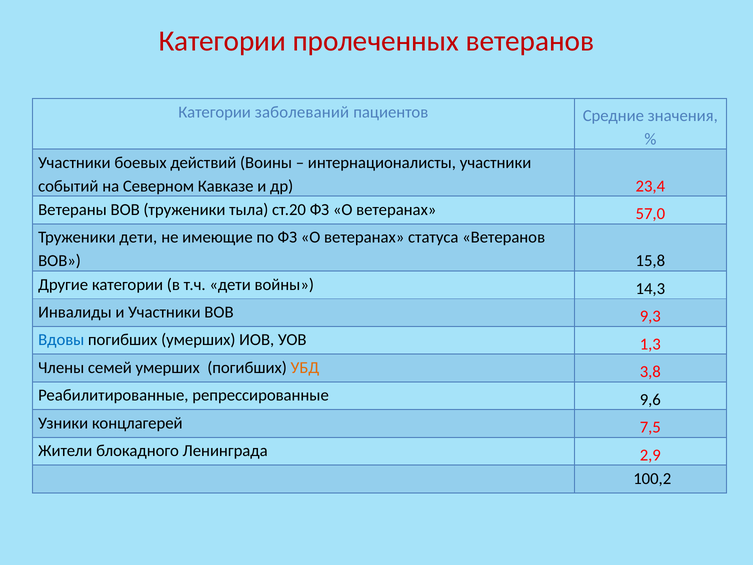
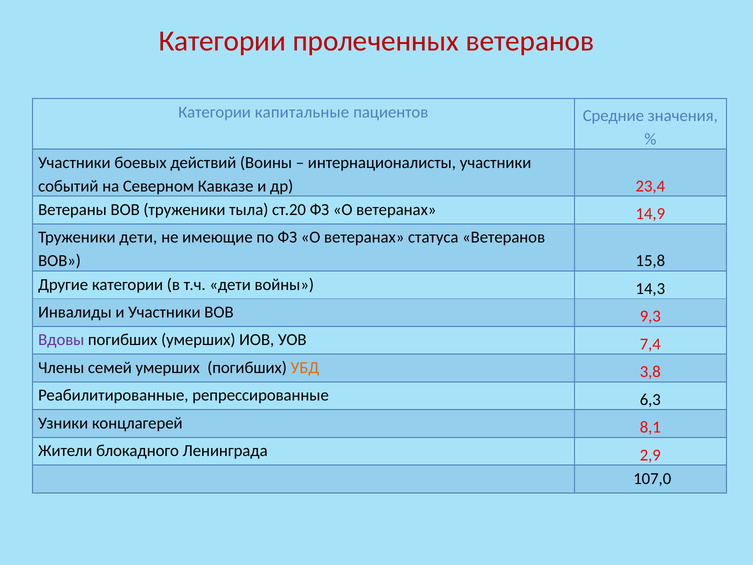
заболеваний: заболеваний -> капитальные
57,0: 57,0 -> 14,9
Вдовы colour: blue -> purple
1,3: 1,3 -> 7,4
9,6: 9,6 -> 6,3
7,5: 7,5 -> 8,1
100,2: 100,2 -> 107,0
